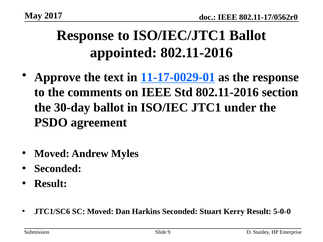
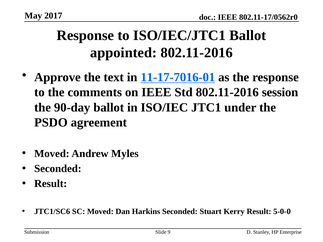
11-17-0029-01: 11-17-0029-01 -> 11-17-7016-01
section: section -> session
30-day: 30-day -> 90-day
